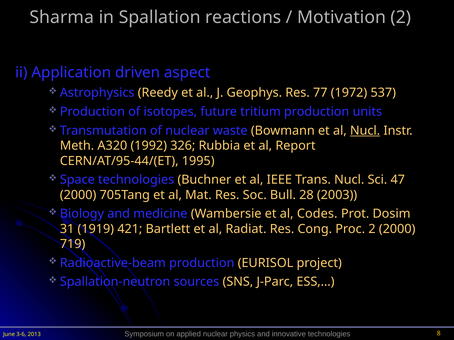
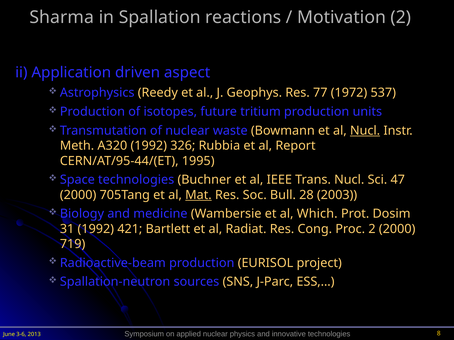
Mat underline: none -> present
Codes: Codes -> Which
31 1919: 1919 -> 1992
